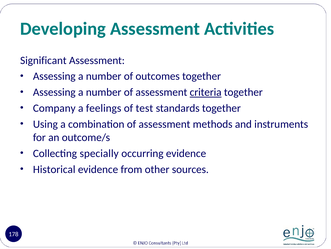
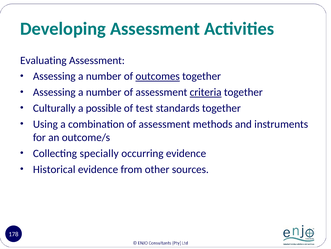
Significant: Significant -> Evaluating
outcomes underline: none -> present
Company: Company -> Culturally
feelings: feelings -> possible
